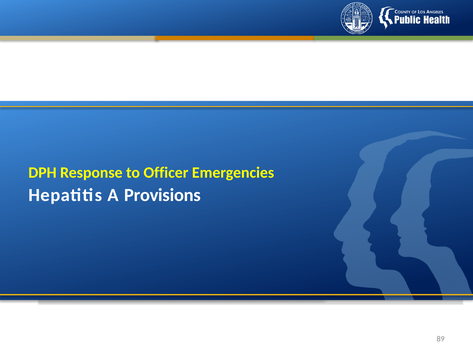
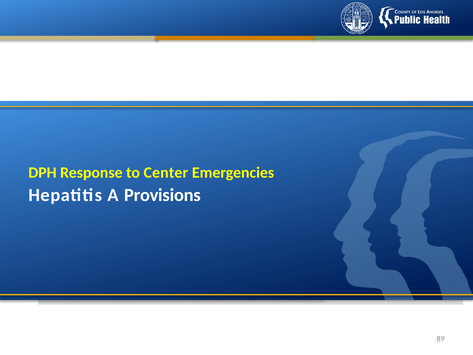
Officer: Officer -> Center
